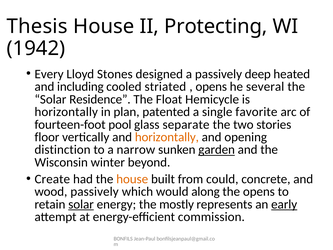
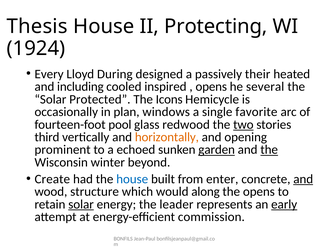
1942: 1942 -> 1924
Stones: Stones -> During
deep: deep -> their
striated: striated -> inspired
Residence: Residence -> Protected
Float: Float -> Icons
horizontally at (66, 112): horizontally -> occasionally
patented: patented -> windows
separate: separate -> redwood
two underline: none -> present
floor: floor -> third
distinction: distinction -> prominent
narrow: narrow -> echoed
the at (269, 150) underline: none -> present
house at (132, 179) colour: orange -> blue
could: could -> enter
and at (303, 179) underline: none -> present
wood passively: passively -> structure
mostly: mostly -> leader
